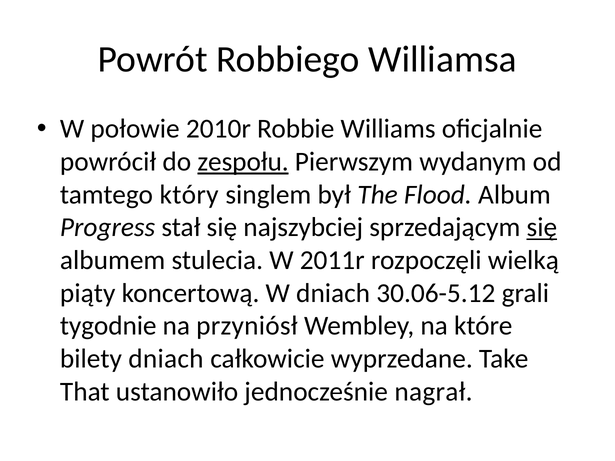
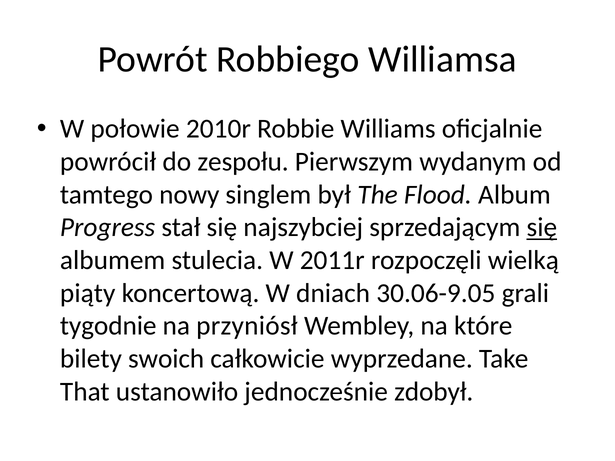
zespołu underline: present -> none
który: który -> nowy
30.06-5.12: 30.06-5.12 -> 30.06-9.05
bilety dniach: dniach -> swoich
nagrał: nagrał -> zdobył
